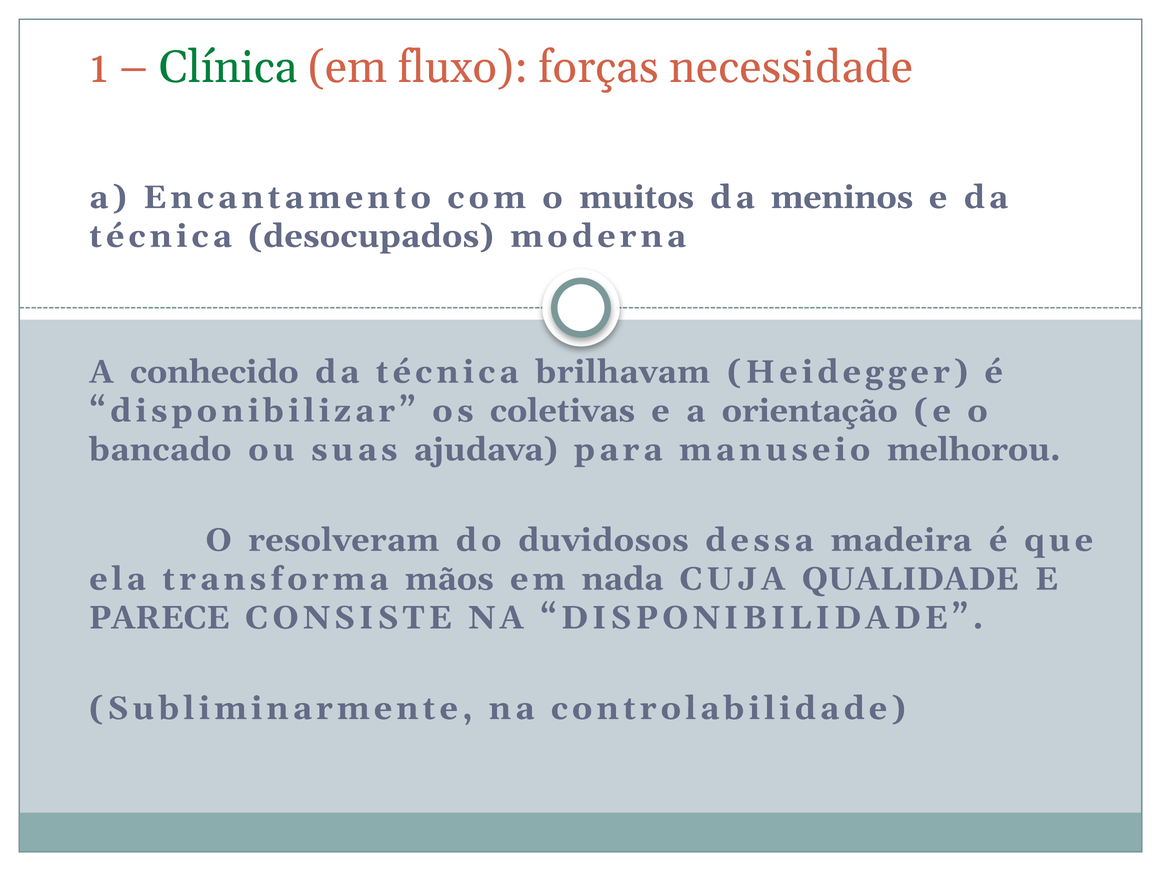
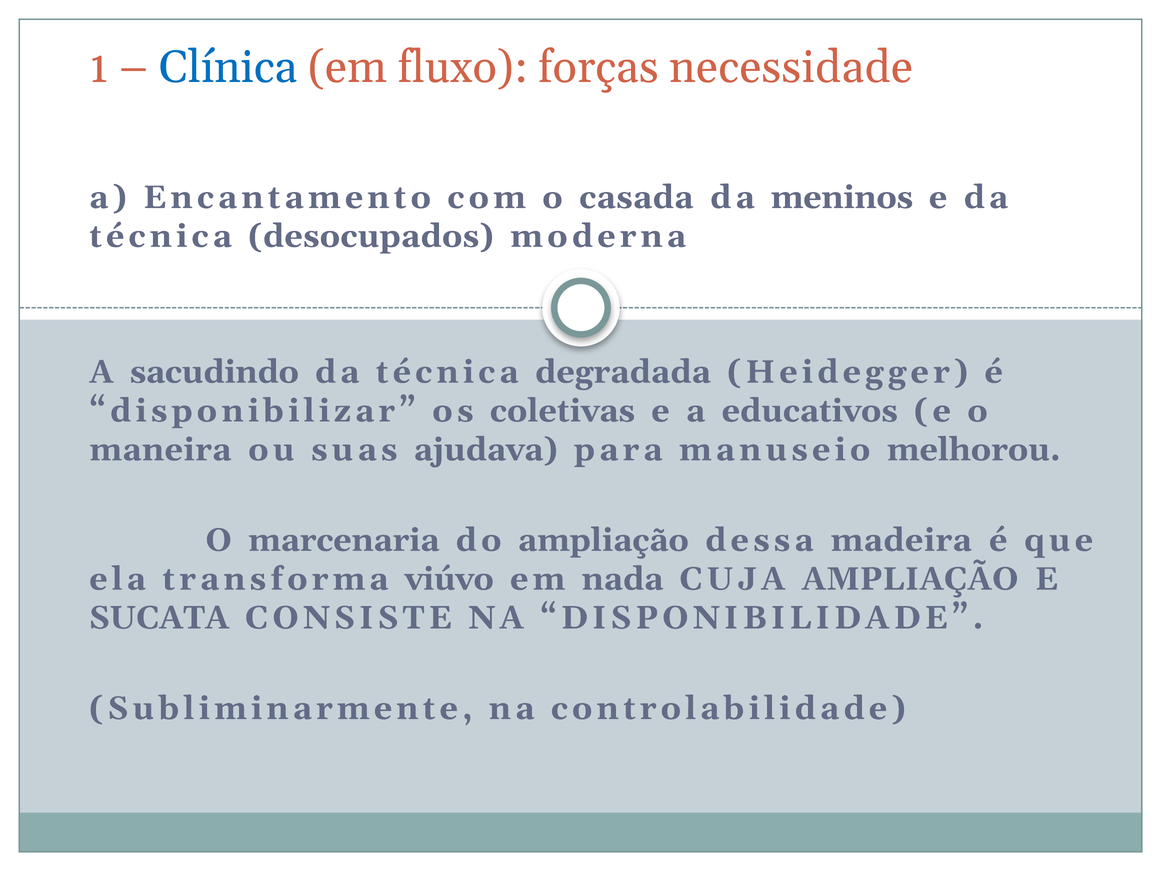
Clínica colour: green -> blue
muitos: muitos -> casada
conhecido: conhecido -> sacudindo
brilhavam: brilhavam -> degradada
orientação: orientação -> educativos
bancado: bancado -> maneira
resolveram: resolveram -> marcenaria
do duvidosos: duvidosos -> ampliação
mãos: mãos -> viúvo
CUJA QUALIDADE: QUALIDADE -> AMPLIAÇÃO
PARECE: PARECE -> SUCATA
